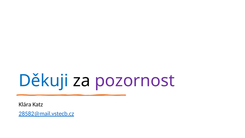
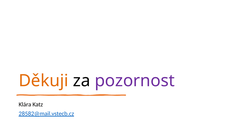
Děkuji colour: blue -> orange
